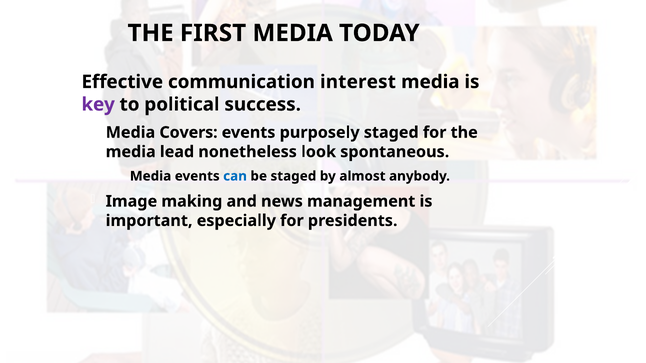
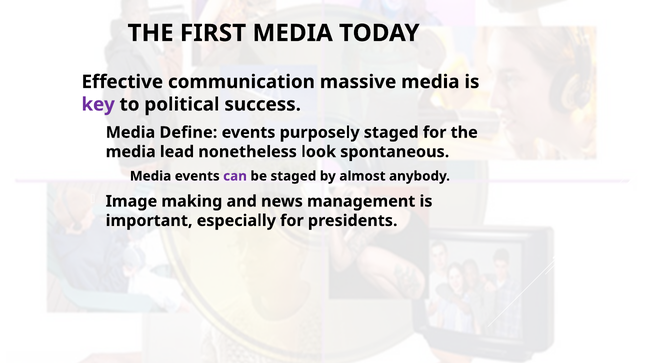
interest: interest -> massive
Covers: Covers -> Define
can colour: blue -> purple
